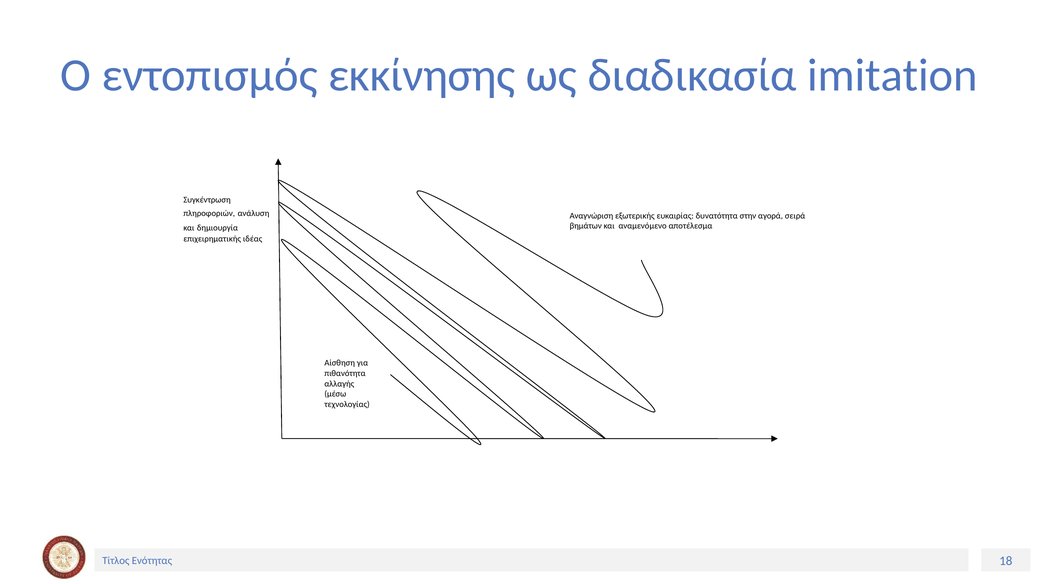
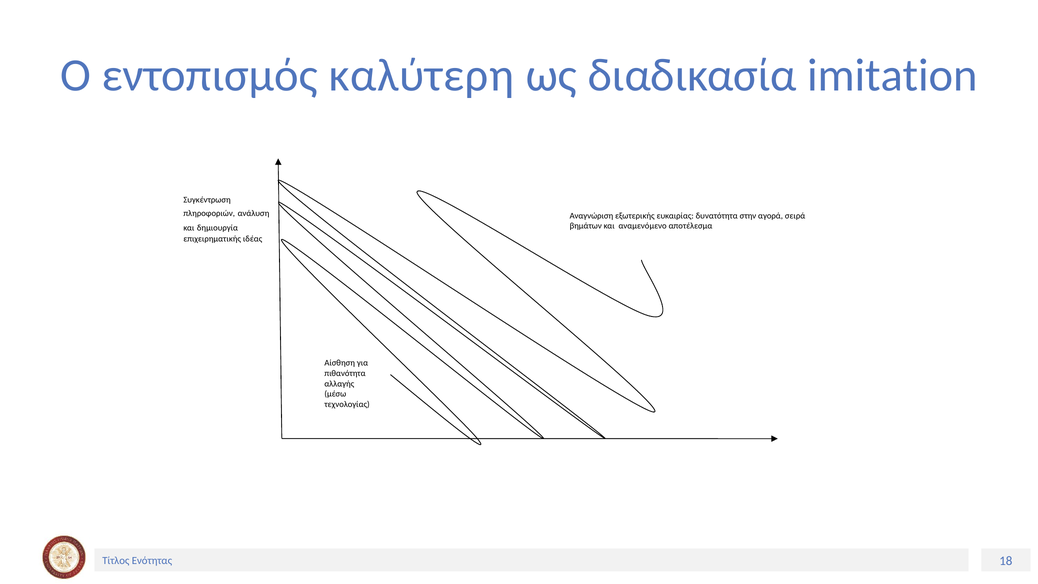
εκκίνησης: εκκίνησης -> καλύτερη
